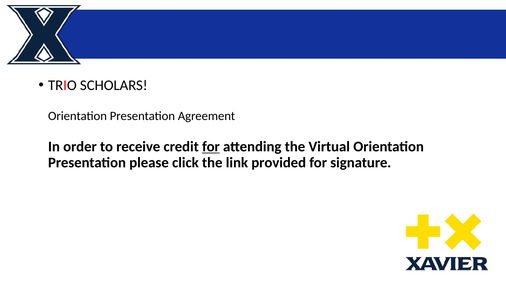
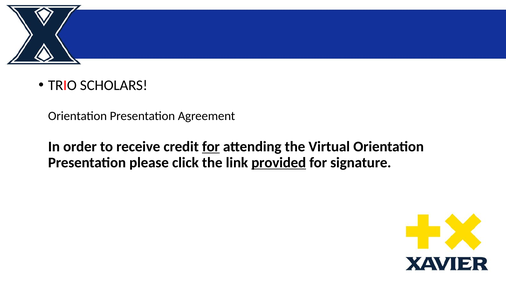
provided underline: none -> present
